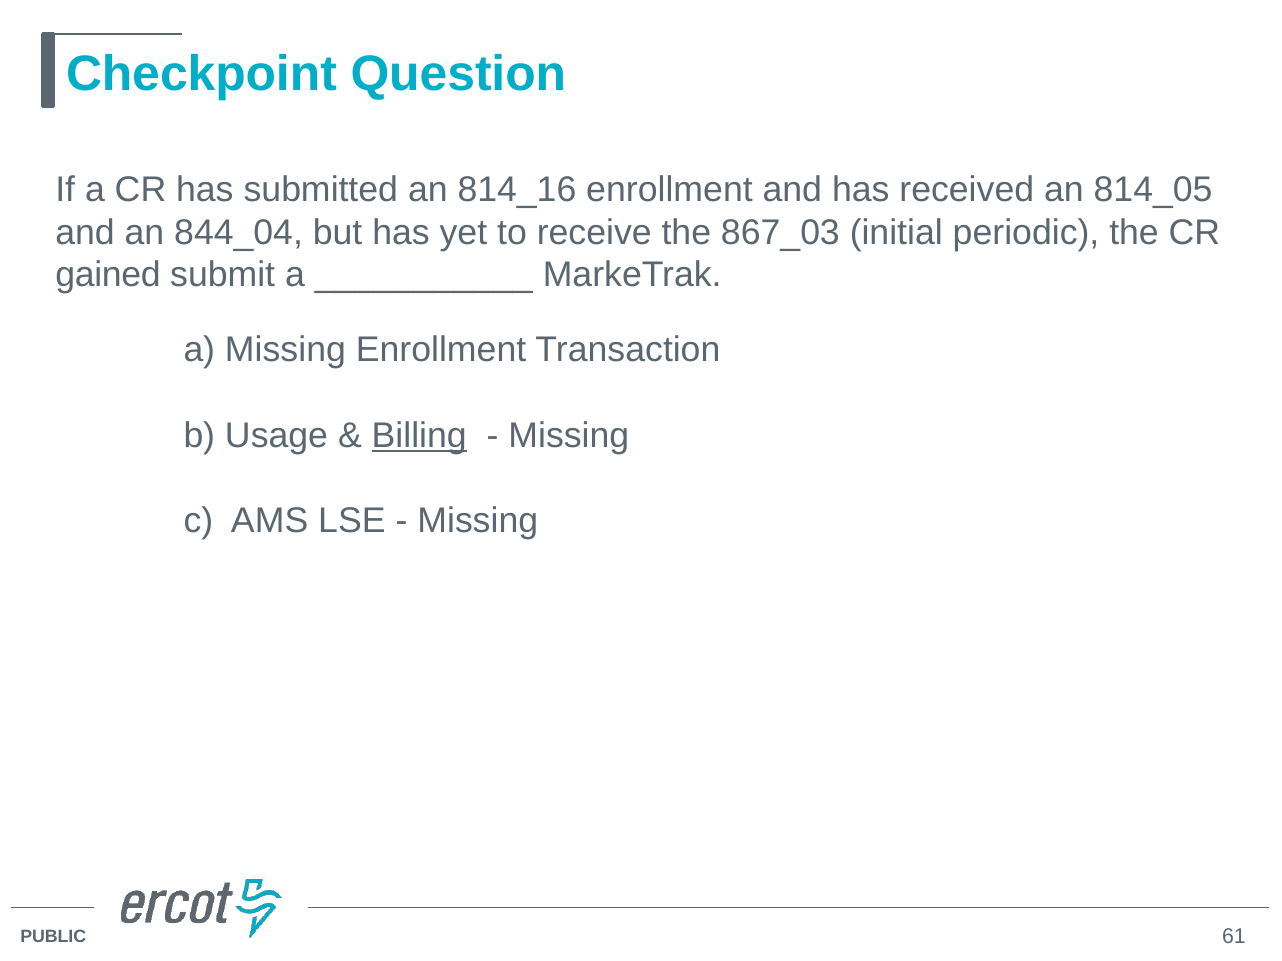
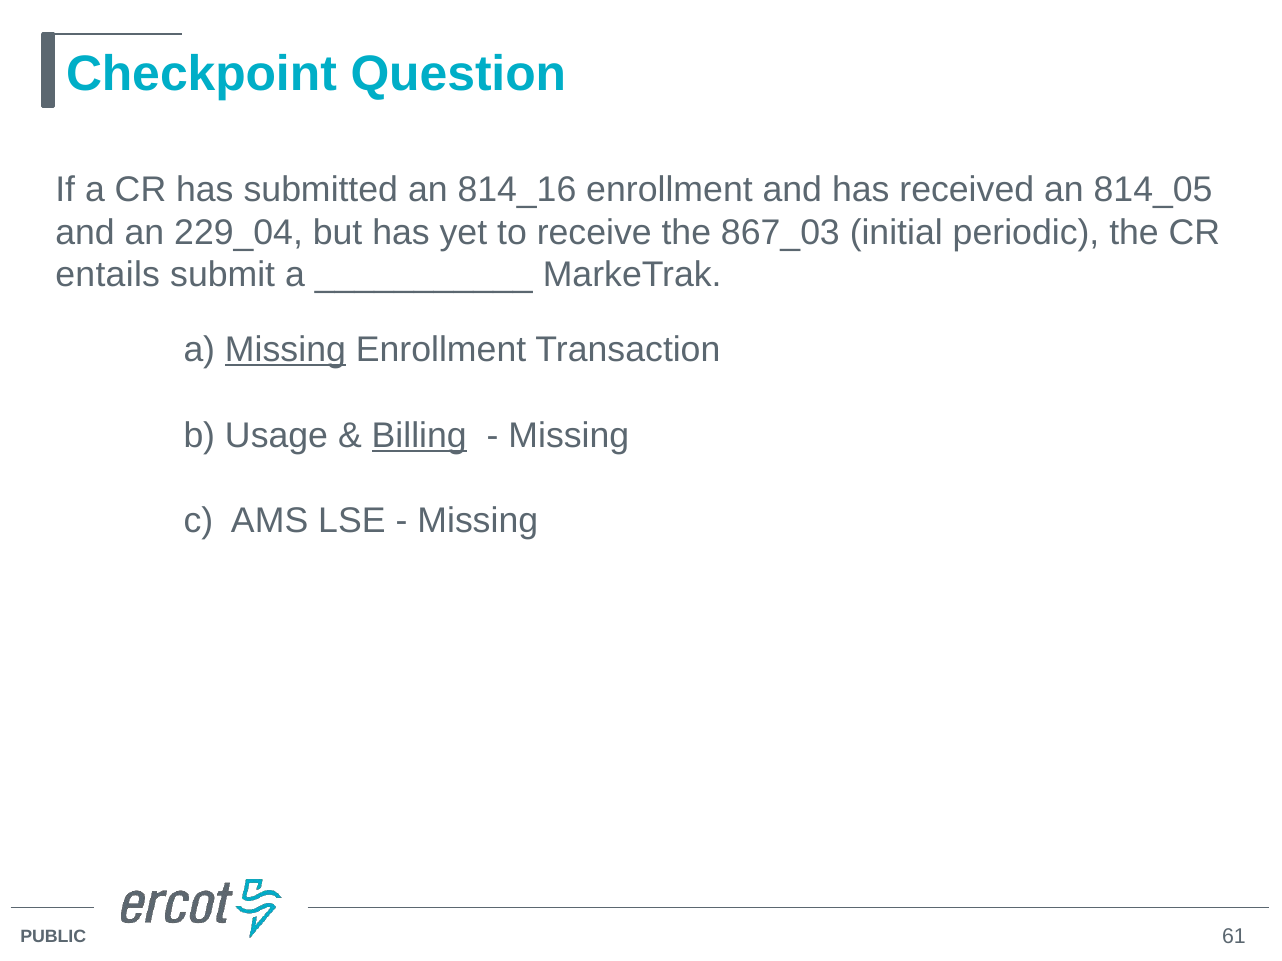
844_04: 844_04 -> 229_04
gained: gained -> entails
Missing at (285, 350) underline: none -> present
